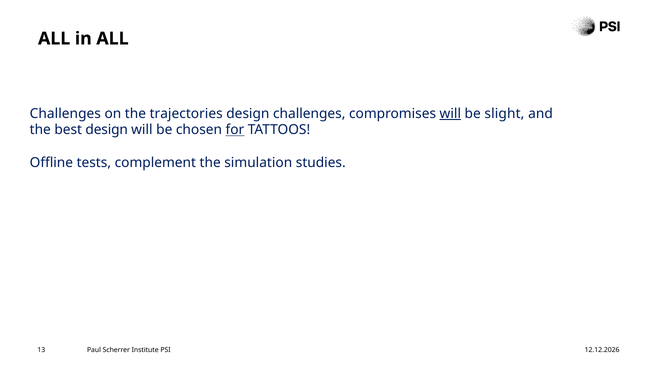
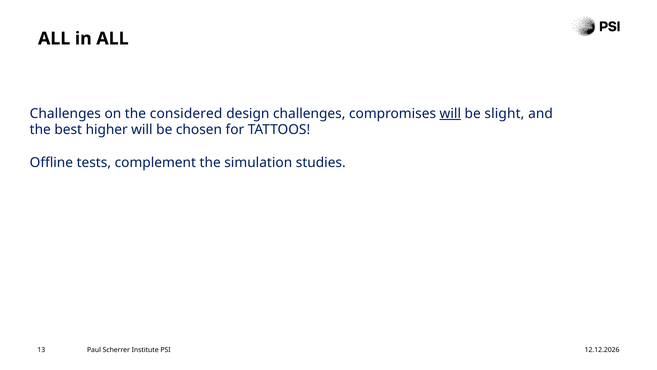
trajectories: trajectories -> considered
best design: design -> higher
for underline: present -> none
